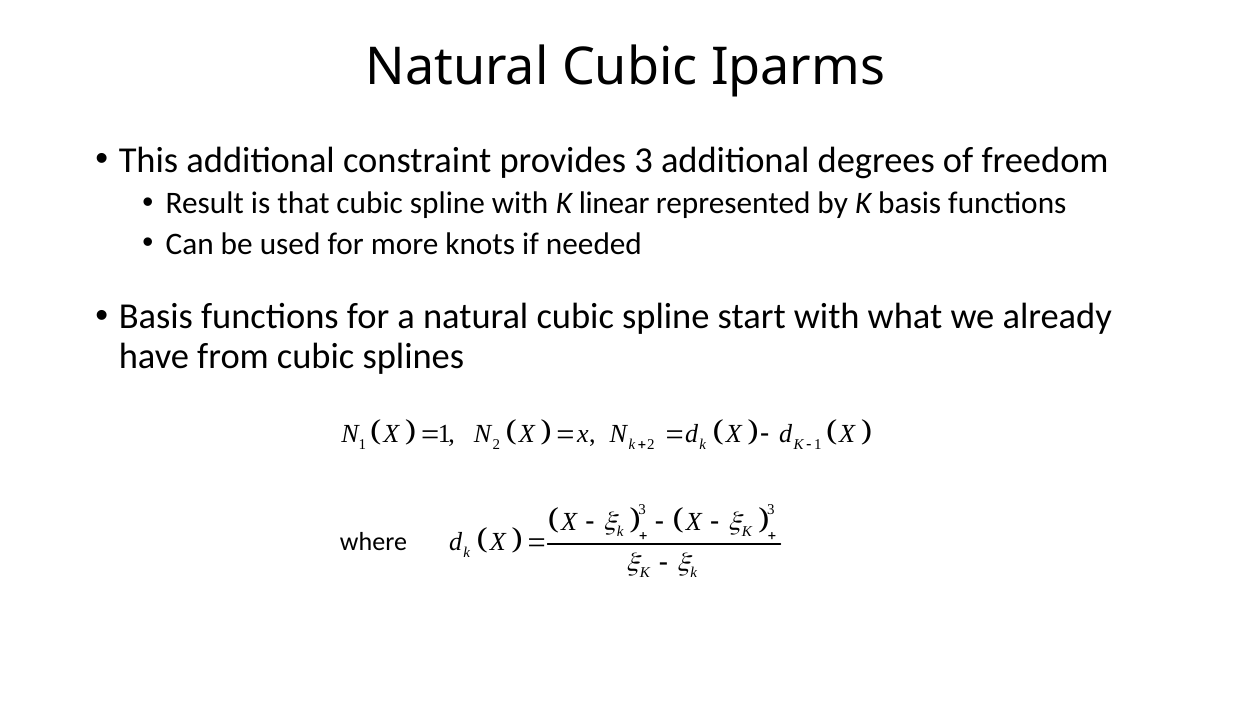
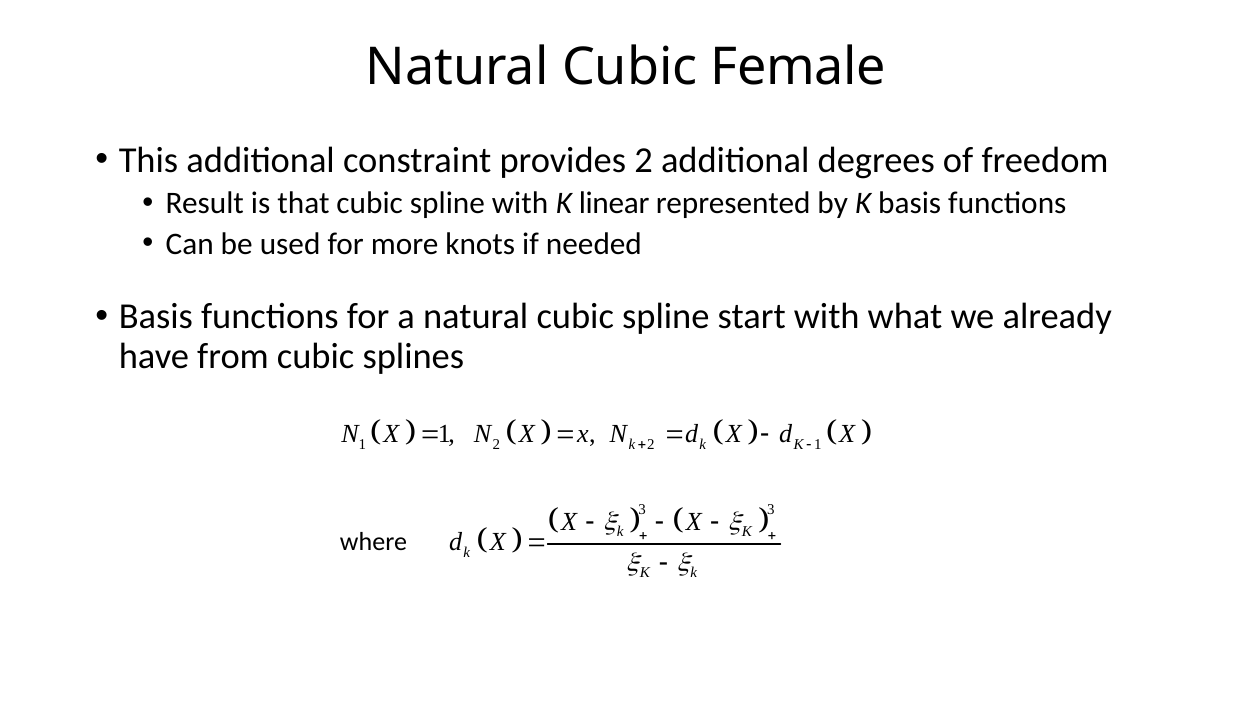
Iparms: Iparms -> Female
provides 3: 3 -> 2
